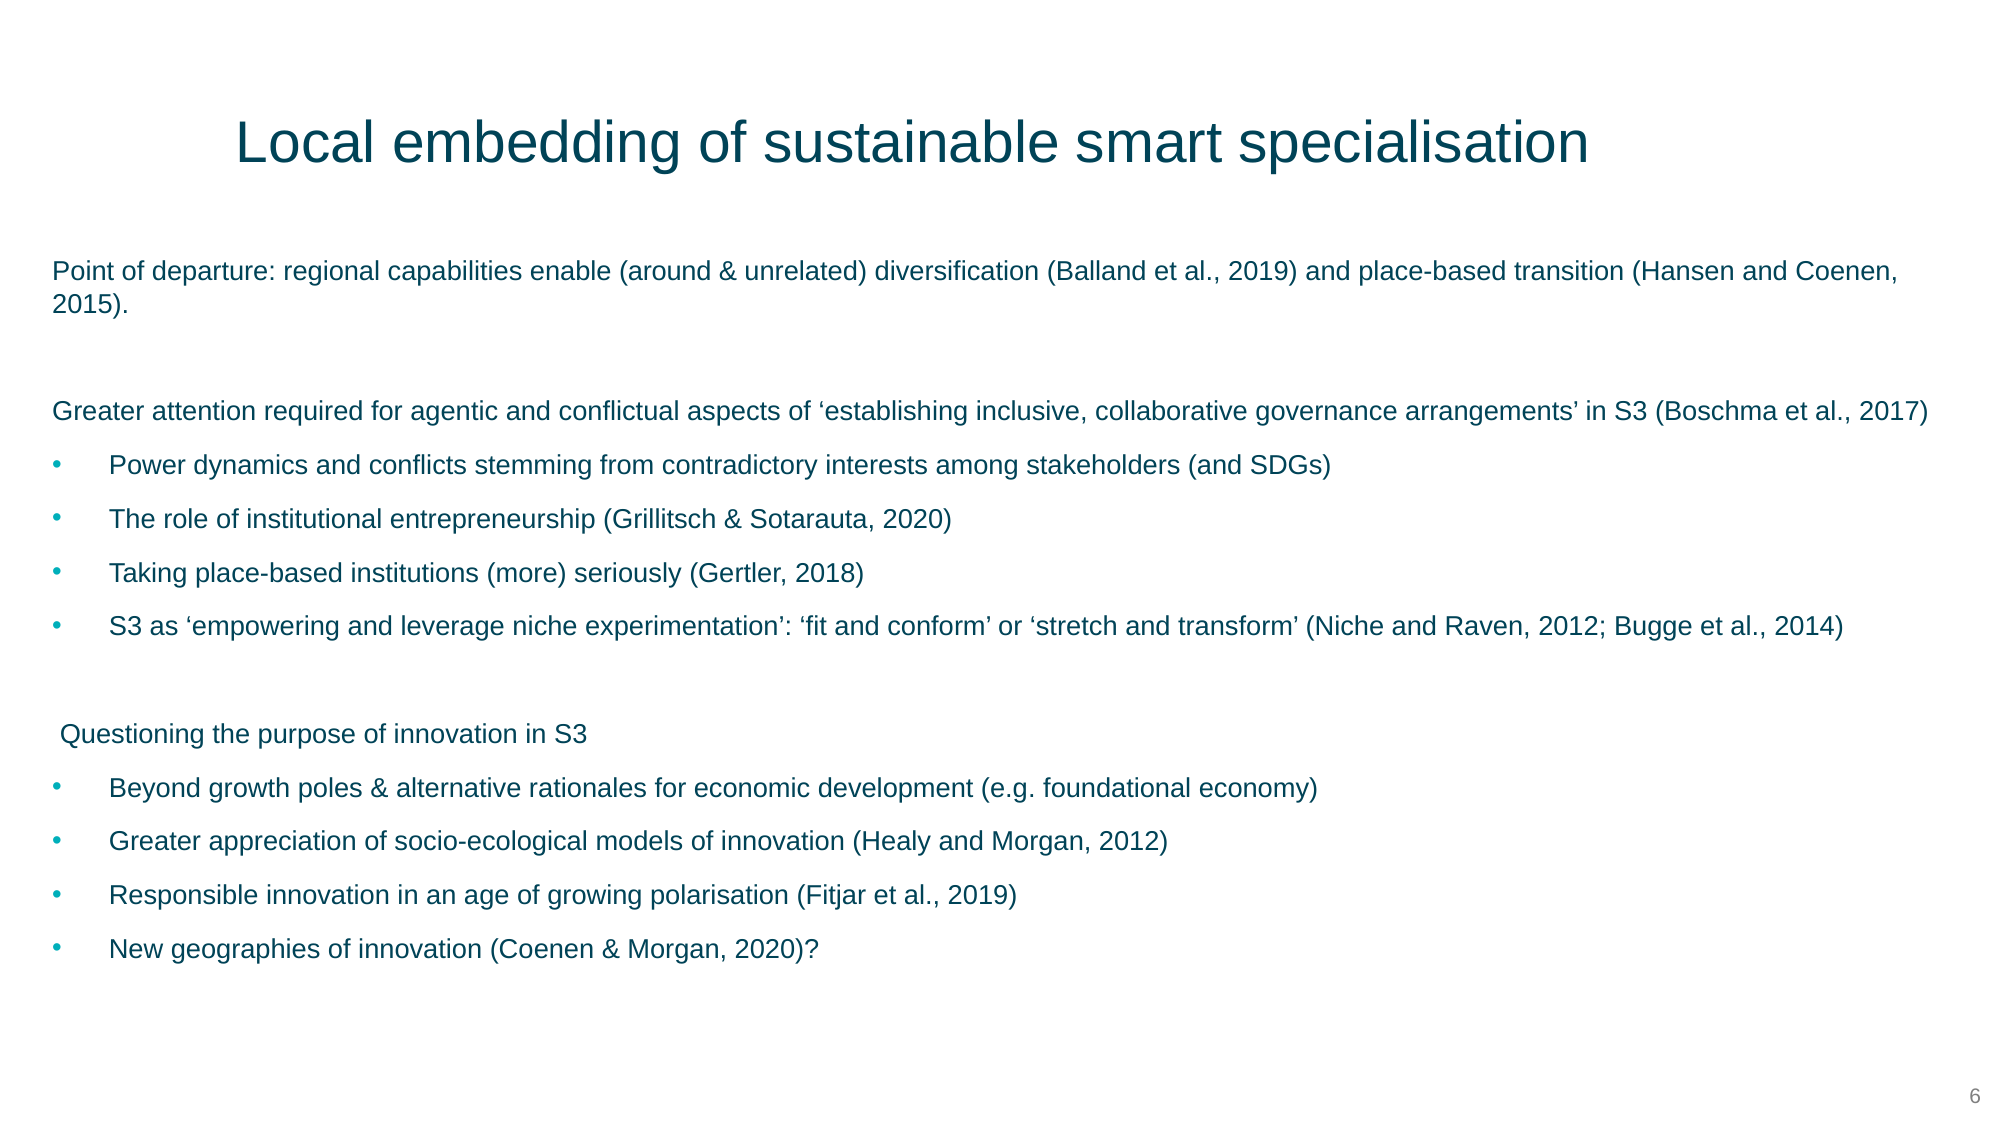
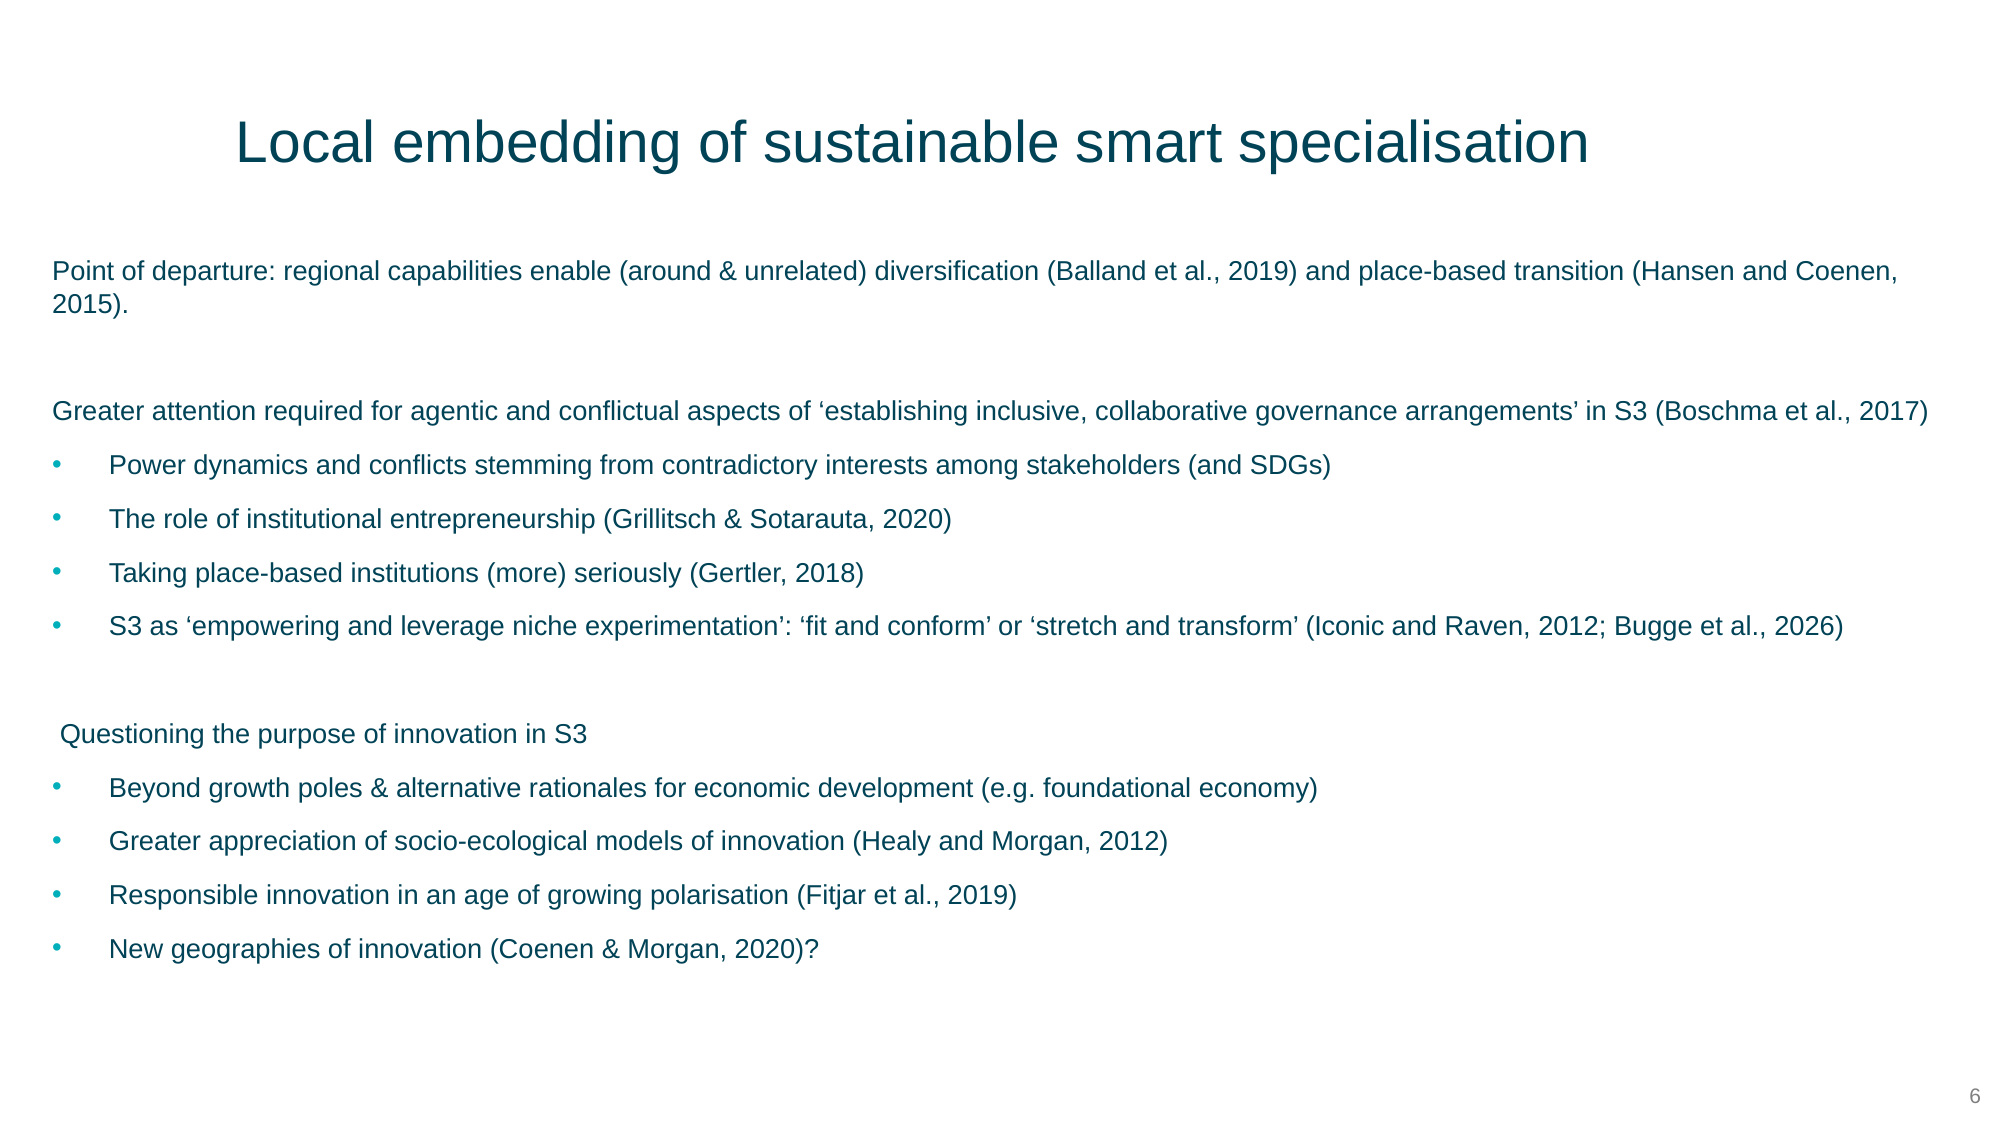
transform Niche: Niche -> Iconic
2014: 2014 -> 2026
